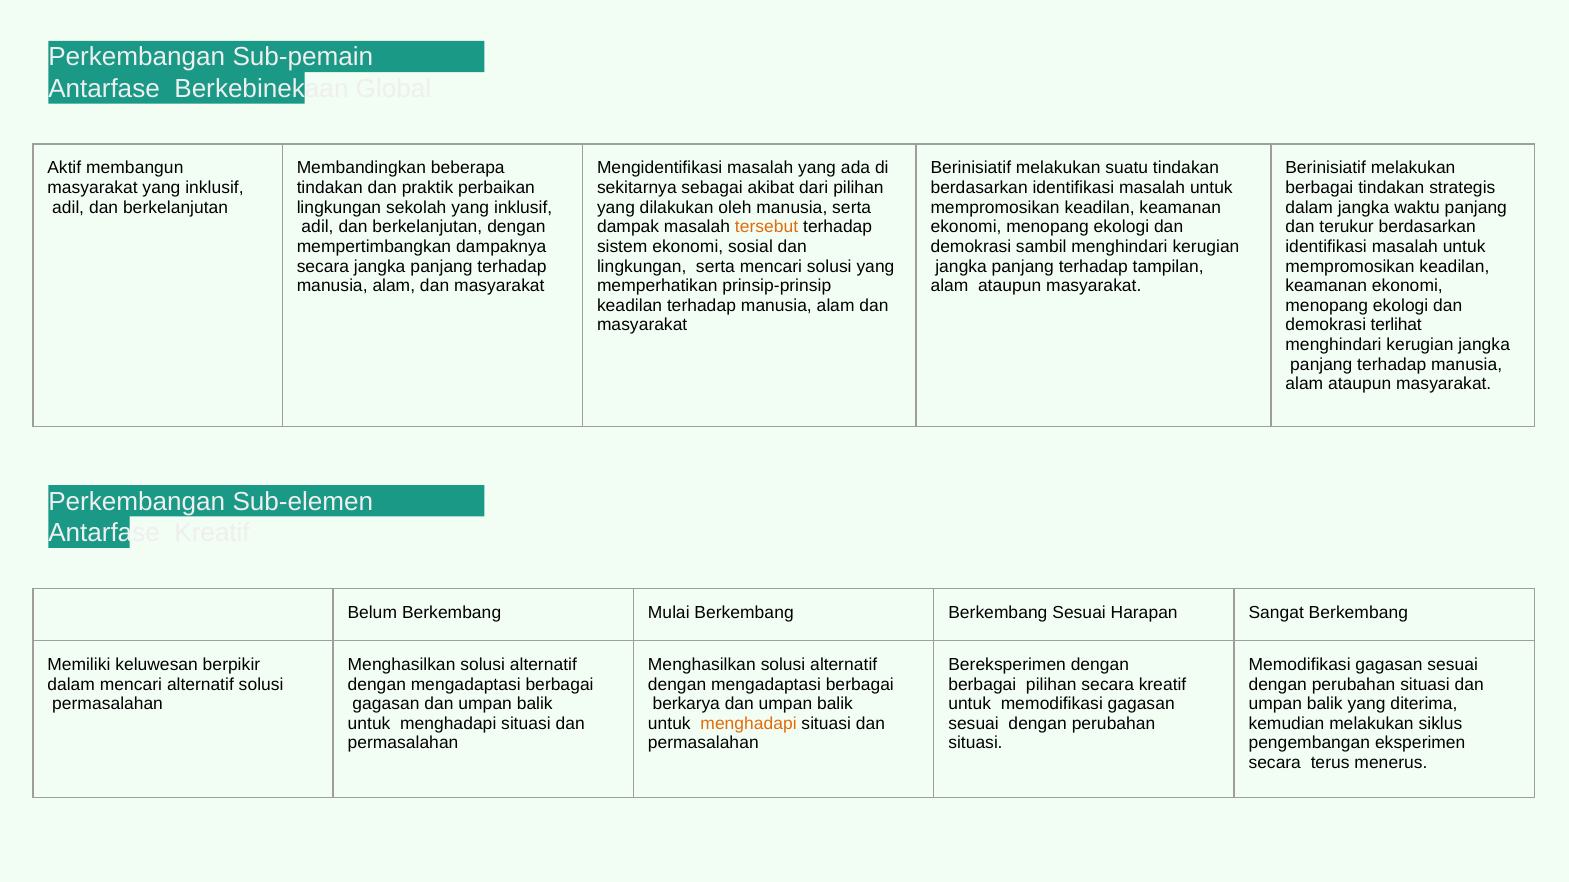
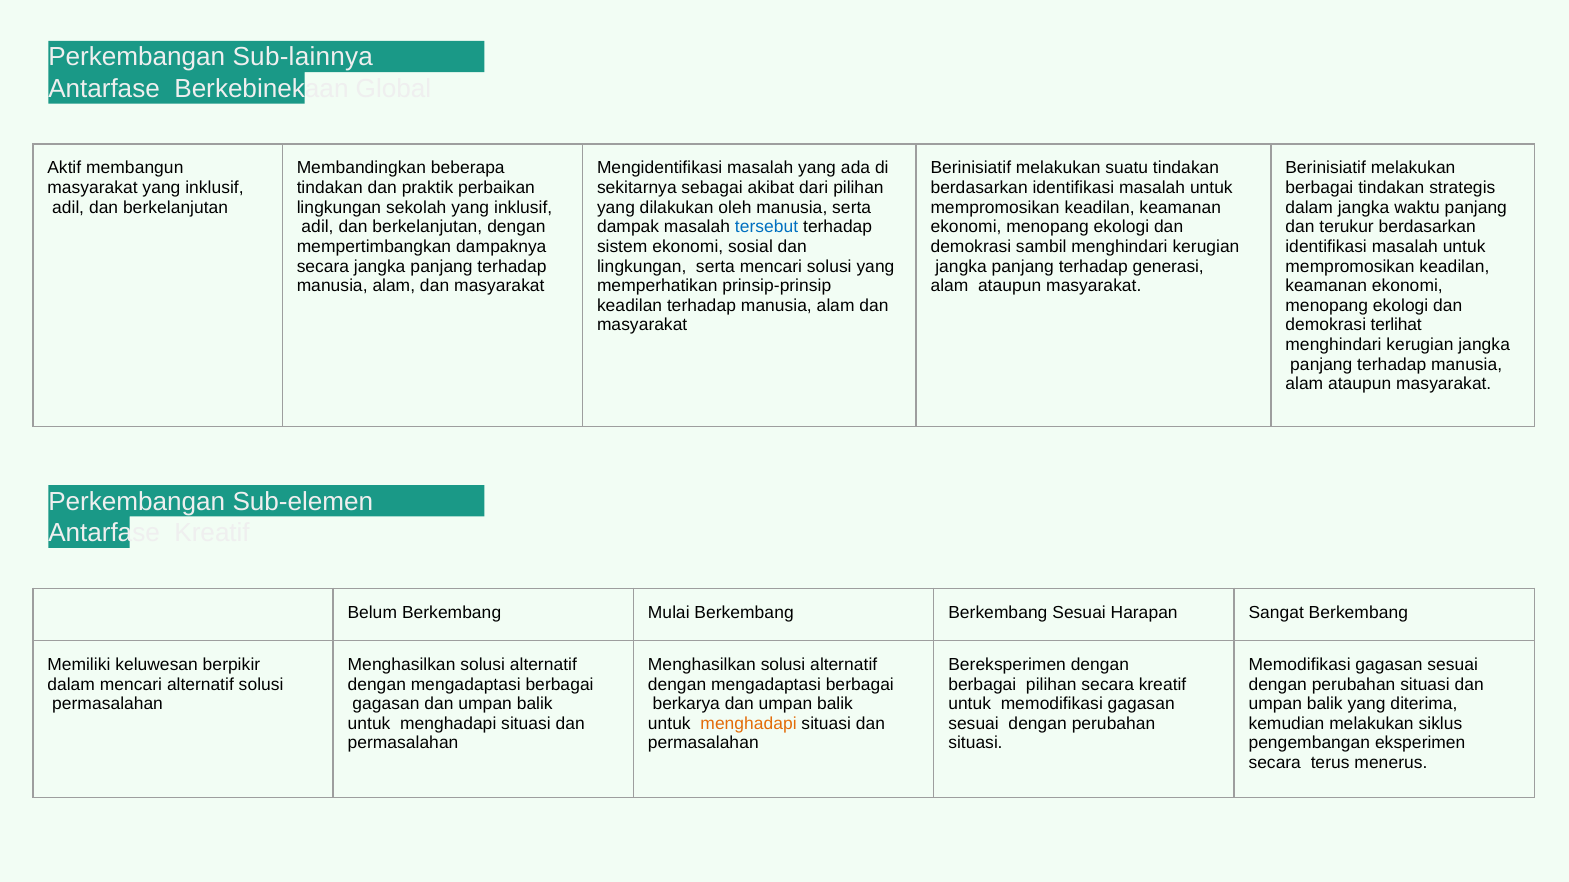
Sub-pemain: Sub-pemain -> Sub-lainnya
tersebut colour: orange -> blue
tampilan: tampilan -> generasi
